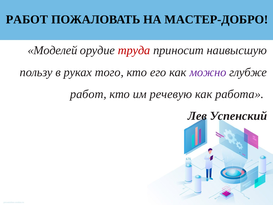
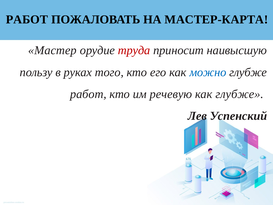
МАСТЕР-ДОБРО: МАСТЕР-ДОБРО -> МАСТЕР-КАРТА
Моделей: Моделей -> Мастер
можно colour: purple -> blue
как работа: работа -> глубже
